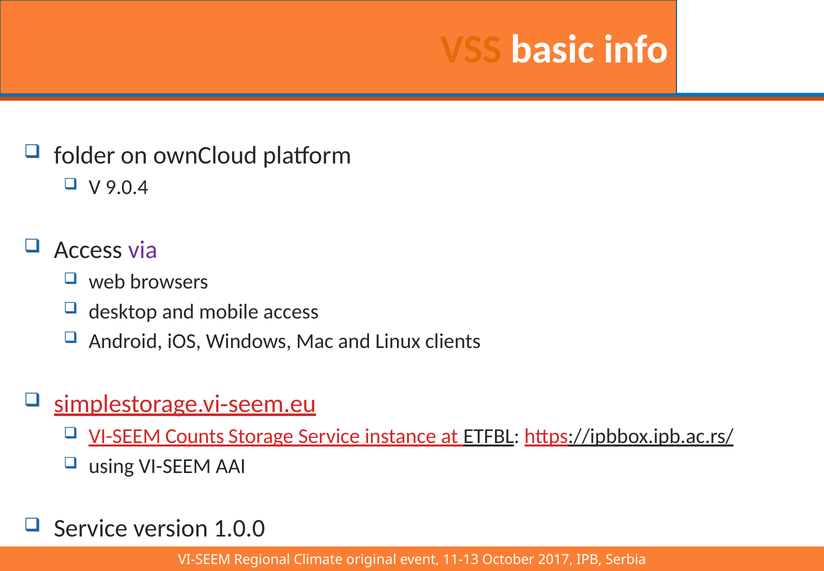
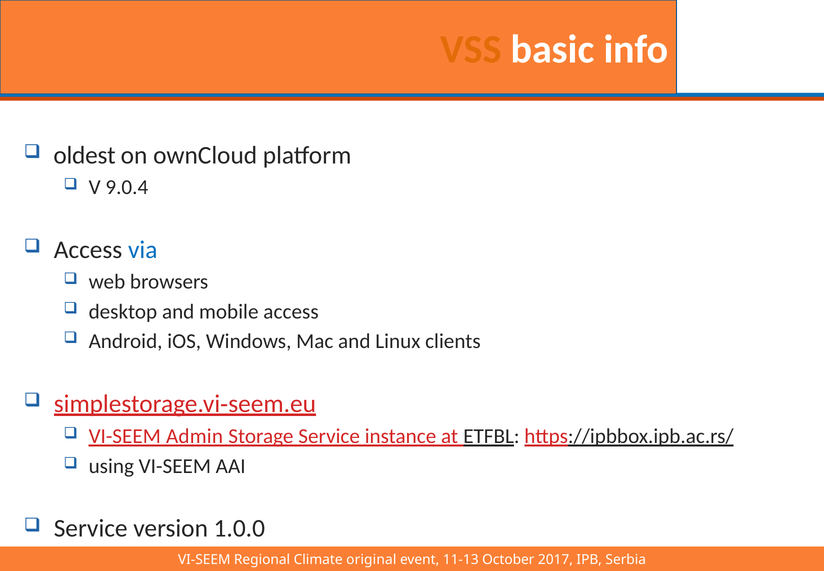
folder: folder -> oldest
via colour: purple -> blue
Counts: Counts -> Admin
